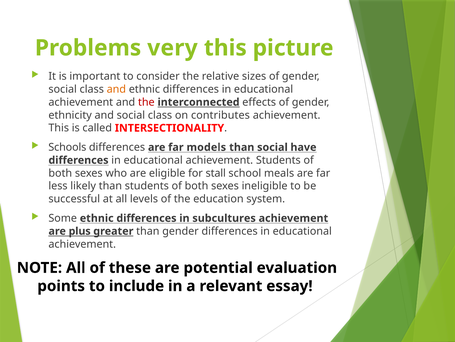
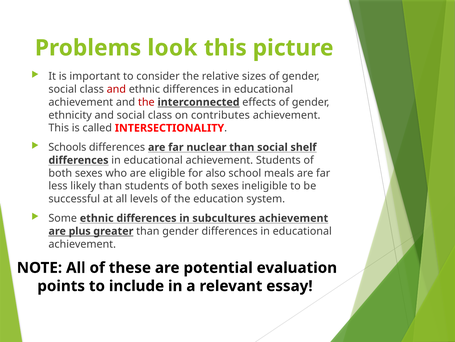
very: very -> look
and at (116, 89) colour: orange -> red
models: models -> nuclear
have: have -> shelf
stall: stall -> also
